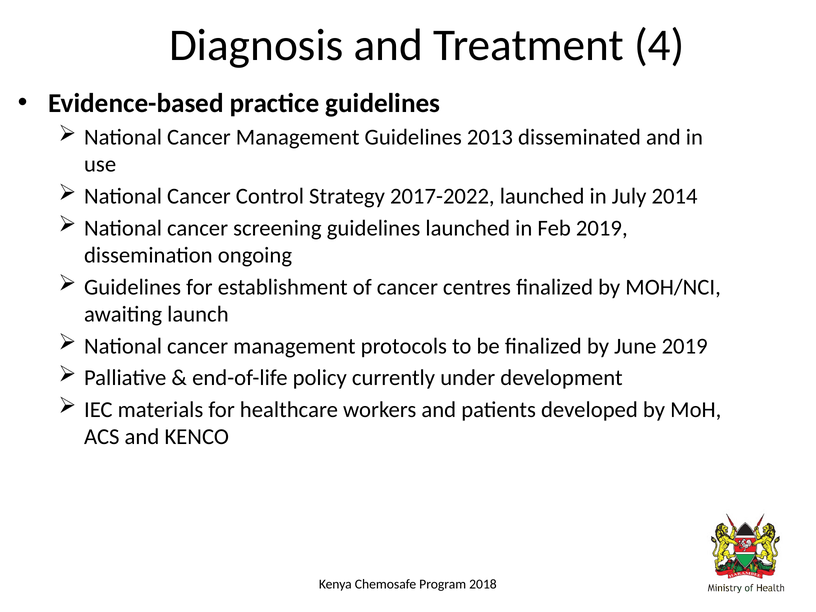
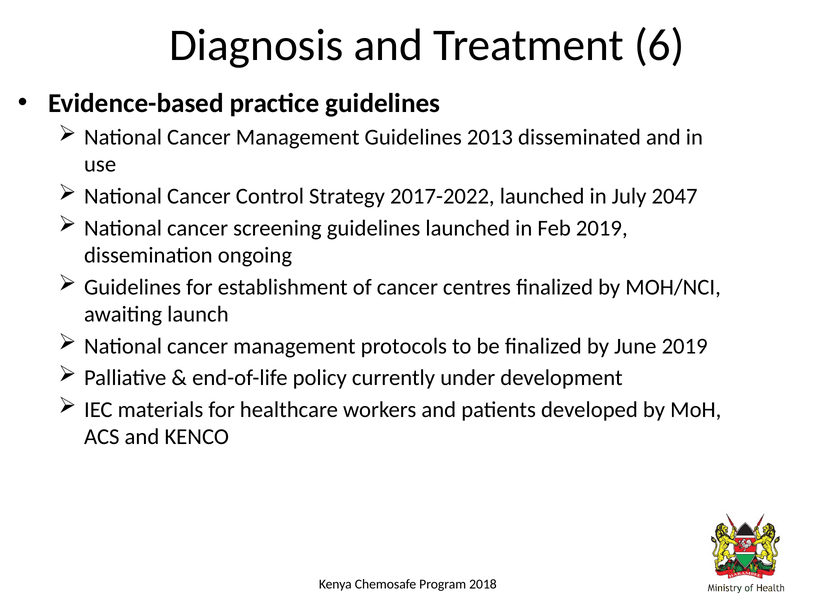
4: 4 -> 6
2014: 2014 -> 2047
